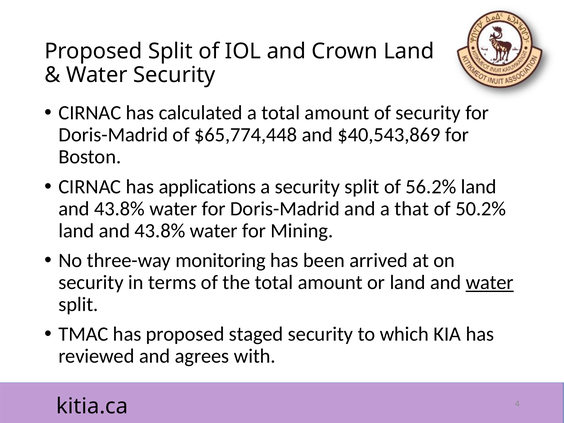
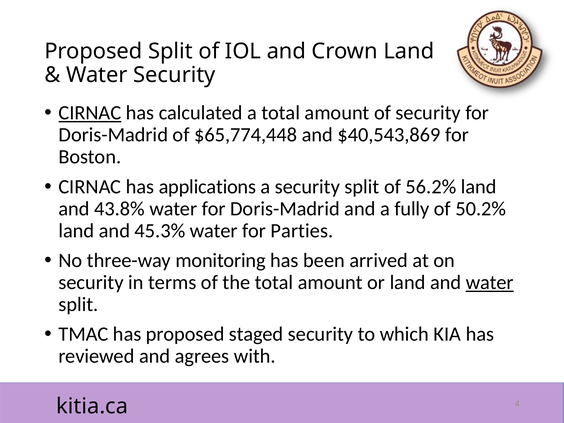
CIRNAC at (90, 113) underline: none -> present
that: that -> fully
43.8% at (160, 231): 43.8% -> 45.3%
Mining: Mining -> Parties
